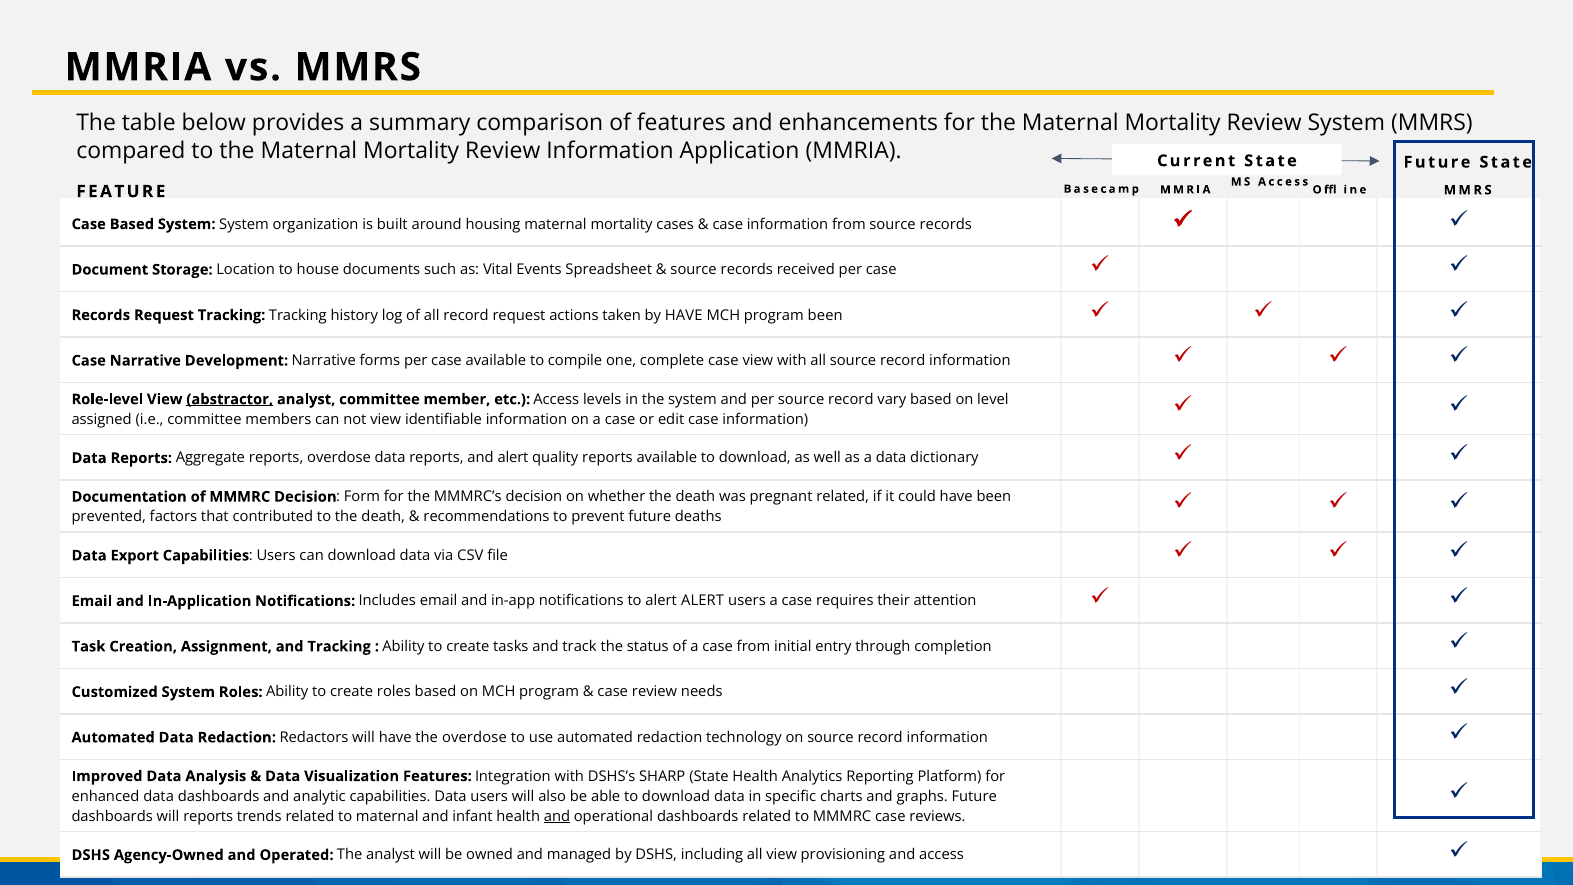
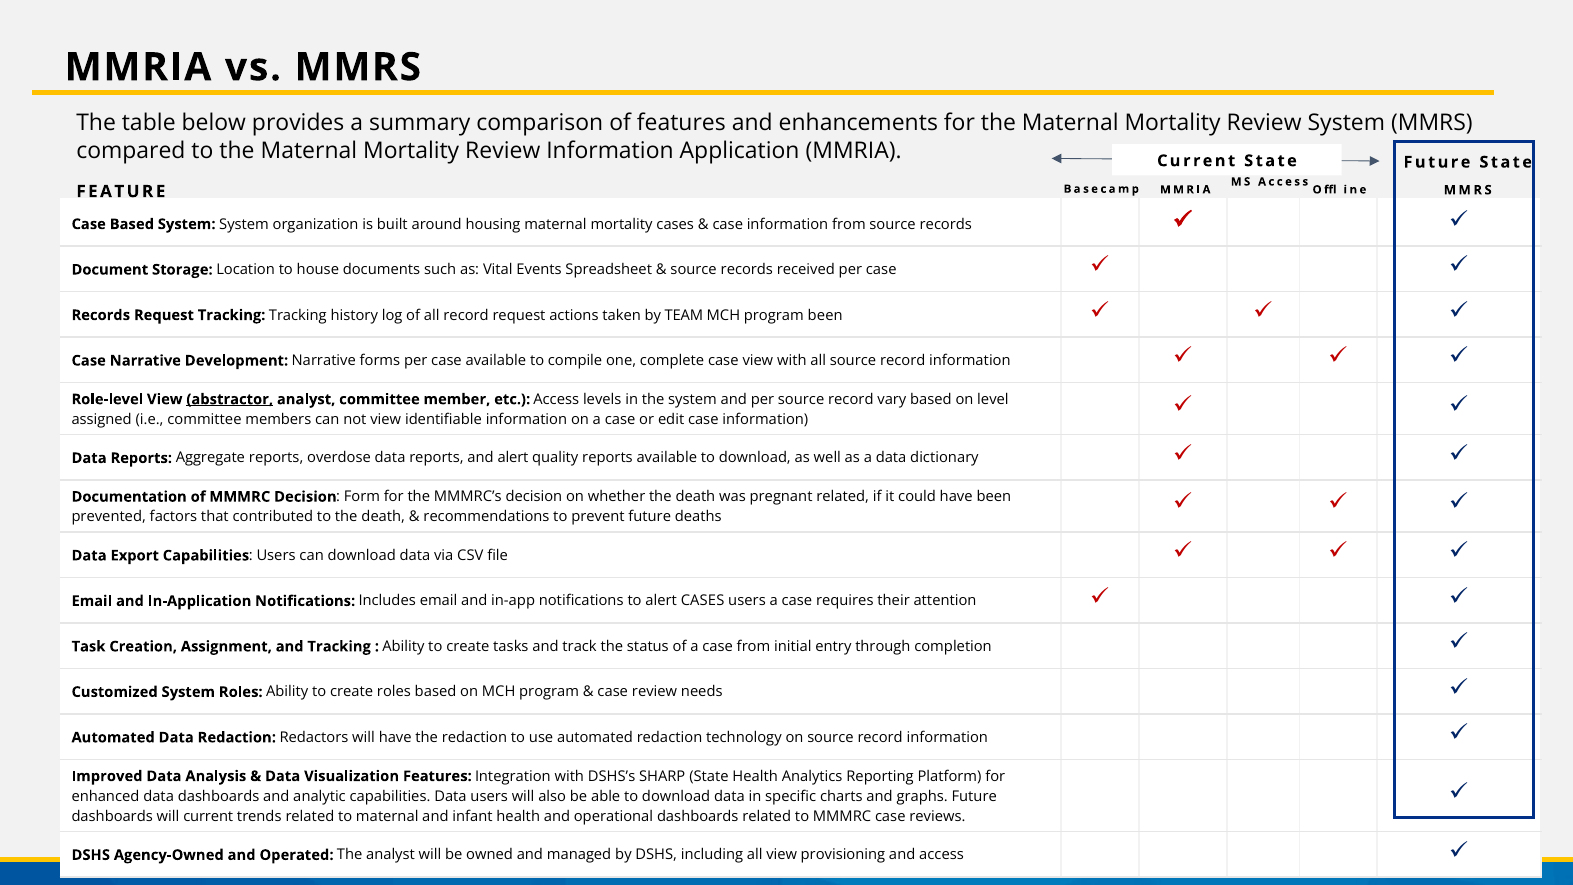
by HAVE: HAVE -> TEAM
alert ALERT: ALERT -> CASES
the overdose: overdose -> redaction
will reports: reports -> current
and at (557, 816) underline: present -> none
